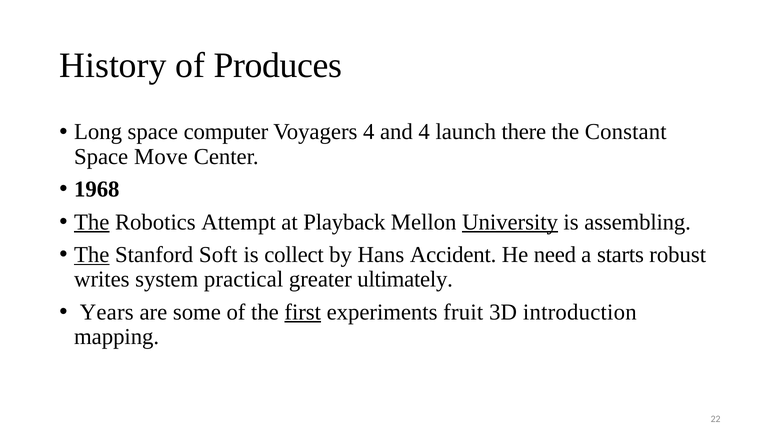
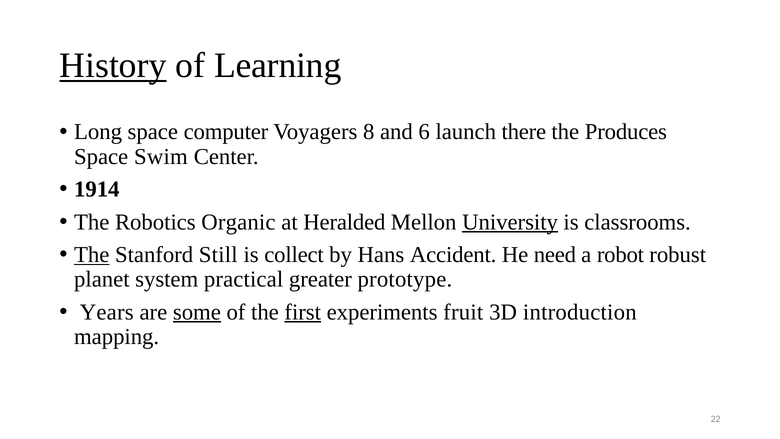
History underline: none -> present
Produces: Produces -> Learning
Voyagers 4: 4 -> 8
and 4: 4 -> 6
Constant: Constant -> Produces
Move: Move -> Swim
1968: 1968 -> 1914
The at (92, 222) underline: present -> none
Attempt: Attempt -> Organic
Playback: Playback -> Heralded
assembling: assembling -> classrooms
Soft: Soft -> Still
starts: starts -> robot
writes: writes -> planet
ultimately: ultimately -> prototype
some underline: none -> present
